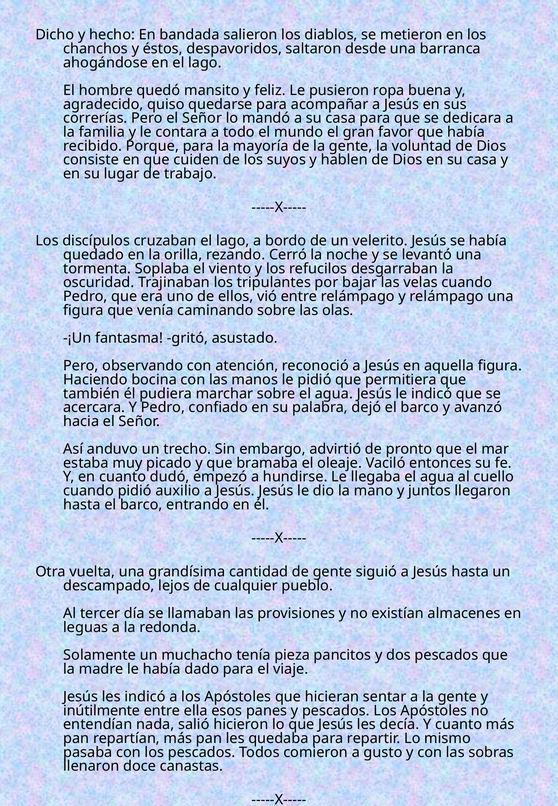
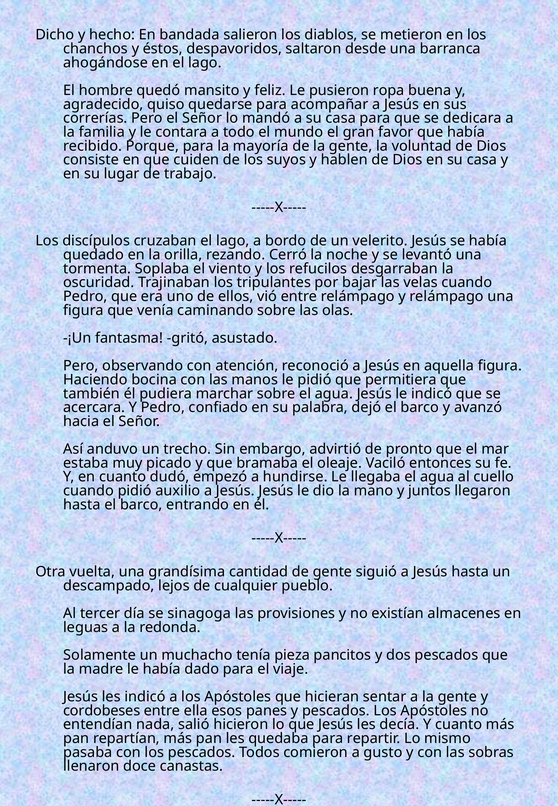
llamaban: llamaban -> sinagoga
inútilmente: inútilmente -> cordobeses
